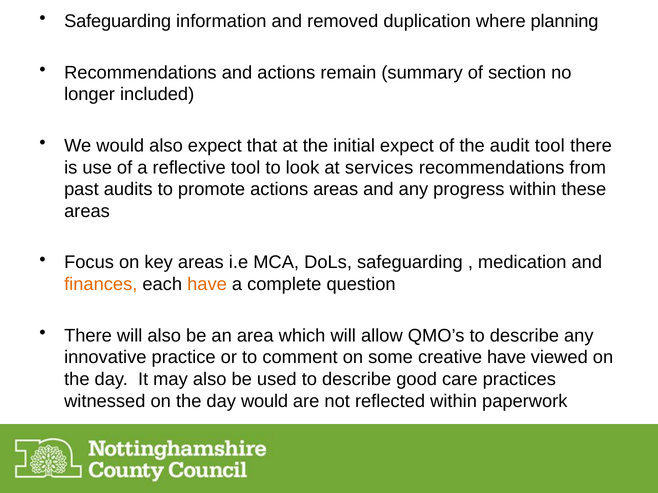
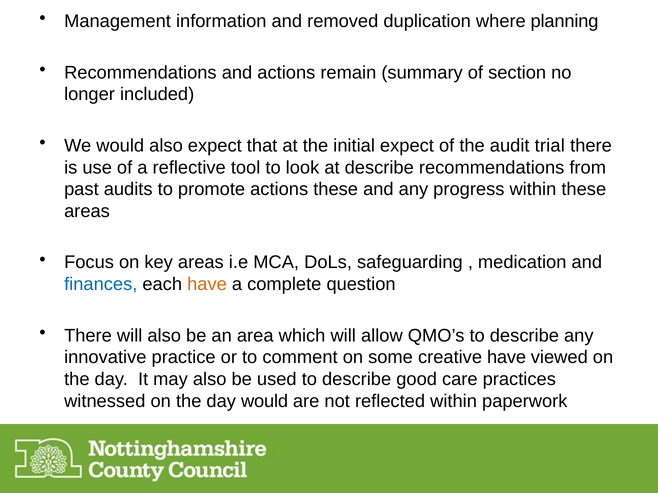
Safeguarding at (118, 21): Safeguarding -> Management
audit tool: tool -> trial
at services: services -> describe
actions areas: areas -> these
finances colour: orange -> blue
